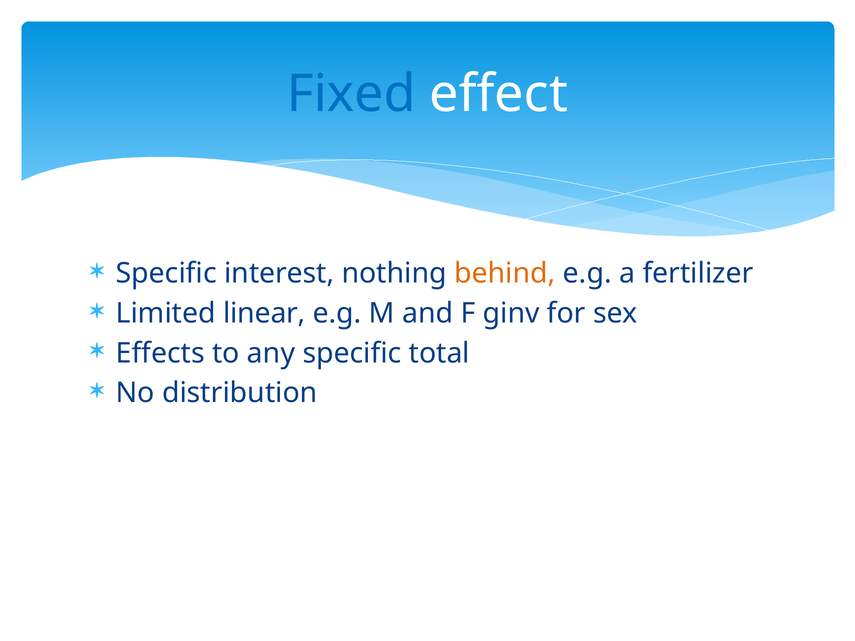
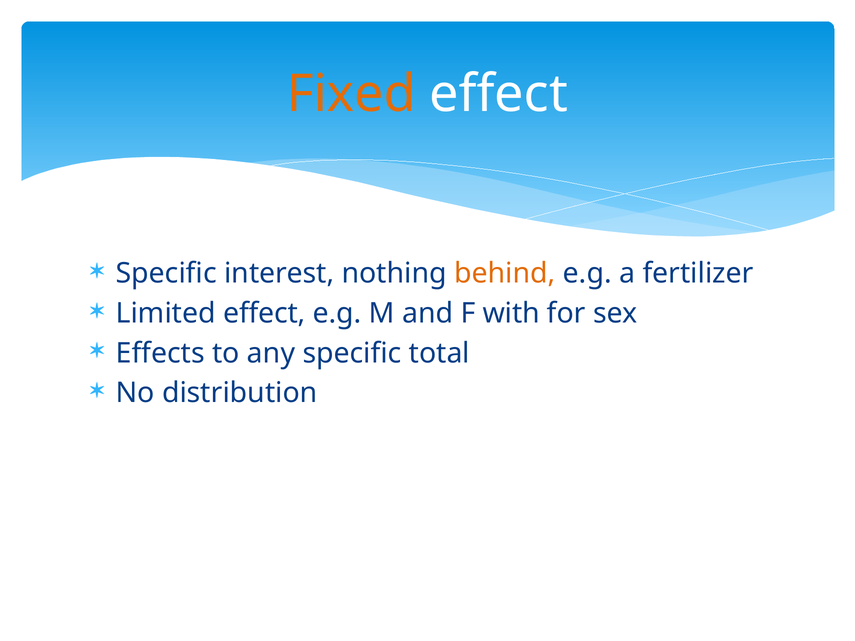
Fixed colour: blue -> orange
Limited linear: linear -> effect
ginv: ginv -> with
